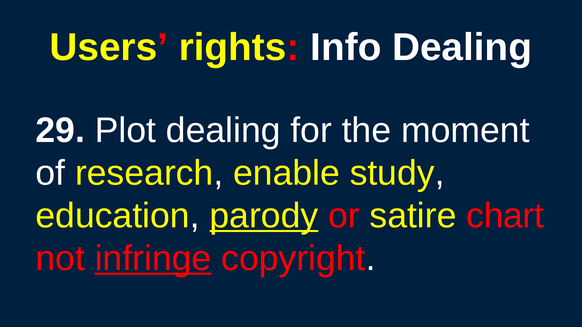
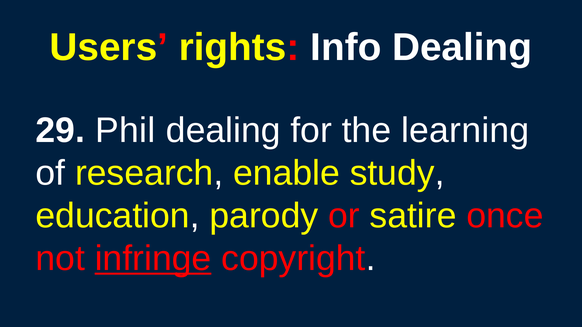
Plot: Plot -> Phil
moment: moment -> learning
parody underline: present -> none
chart: chart -> once
